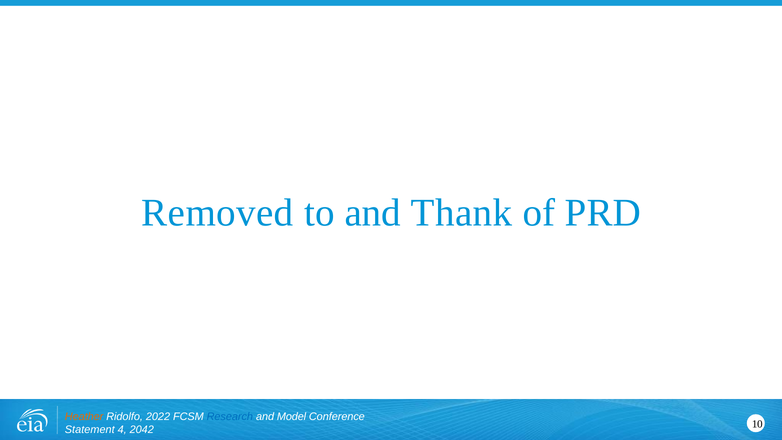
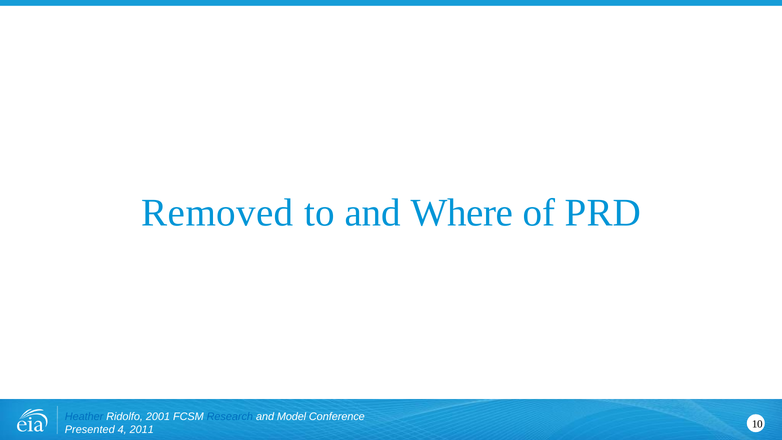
Thank: Thank -> Where
Heather colour: orange -> blue
2022: 2022 -> 2001
Statement: Statement -> Presented
2042: 2042 -> 2011
